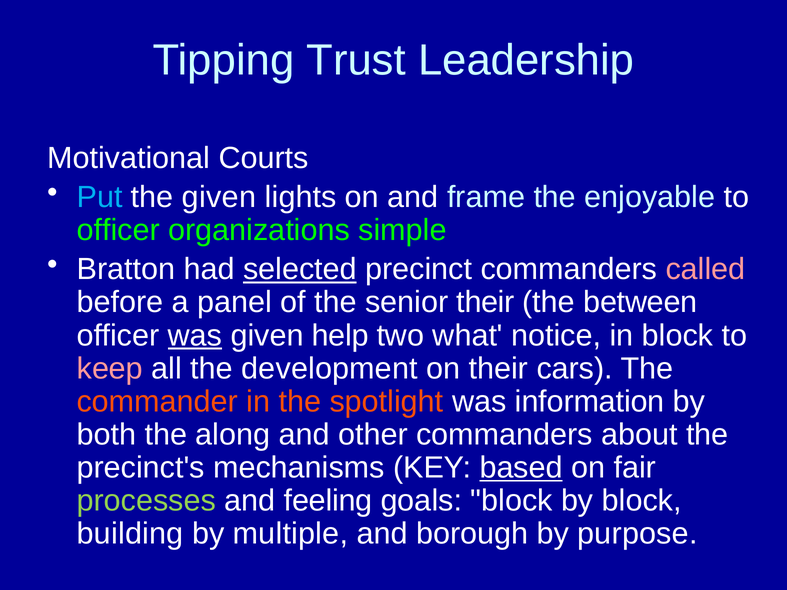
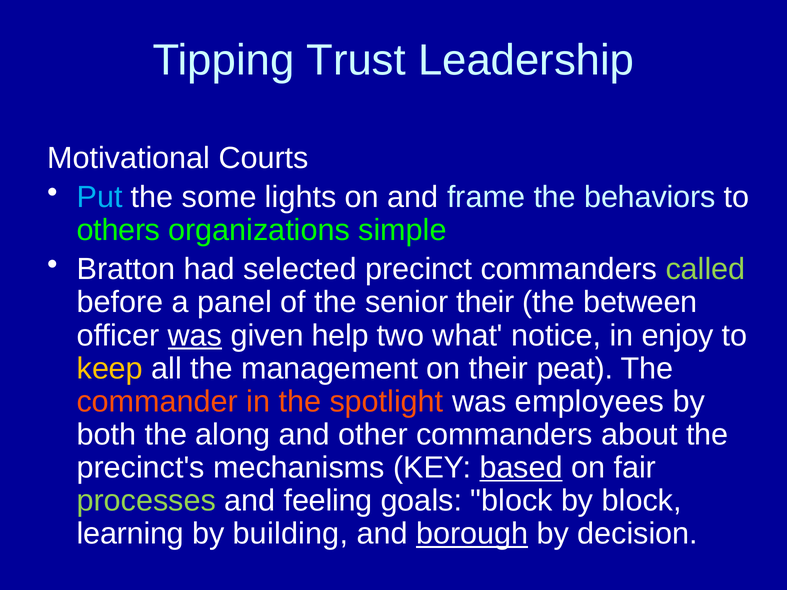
the given: given -> some
enjoyable: enjoyable -> behaviors
officer at (118, 230): officer -> others
selected underline: present -> none
called colour: pink -> light green
in block: block -> enjoy
keep colour: pink -> yellow
development: development -> management
cars: cars -> peat
information: information -> employees
building: building -> learning
multiple: multiple -> building
borough underline: none -> present
purpose: purpose -> decision
